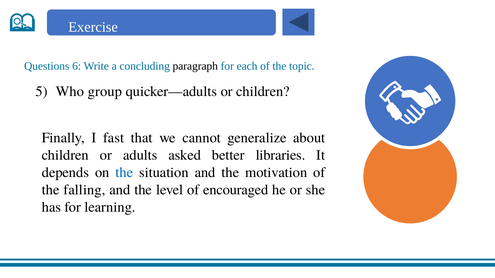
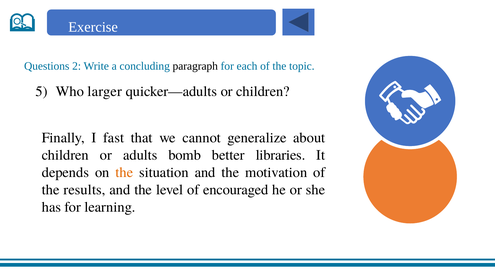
6: 6 -> 2
group: group -> larger
asked: asked -> bomb
the at (124, 173) colour: blue -> orange
falling: falling -> results
